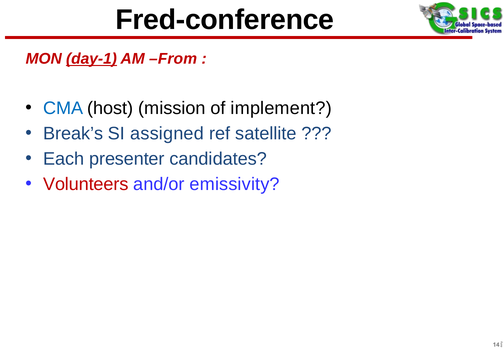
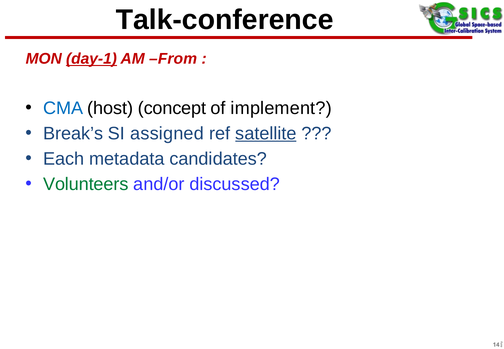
Fred-conference: Fred-conference -> Talk-conference
mission: mission -> concept
satellite underline: none -> present
presenter: presenter -> metadata
Volunteers colour: red -> green
emissivity: emissivity -> discussed
